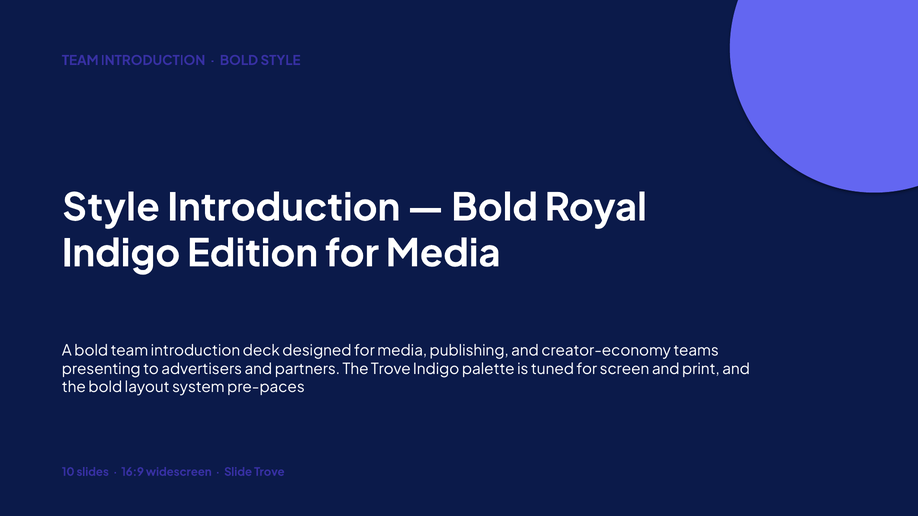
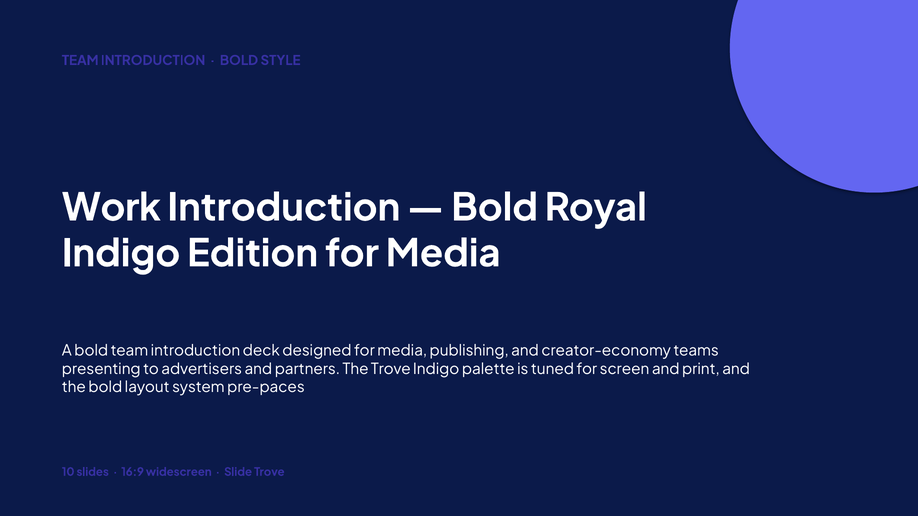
Style at (111, 208): Style -> Work
